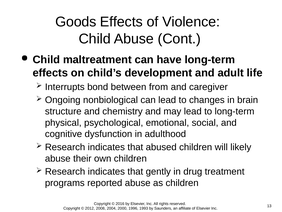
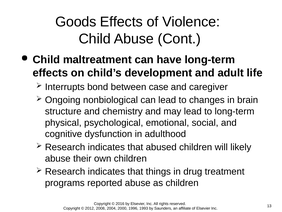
from: from -> case
gently: gently -> things
